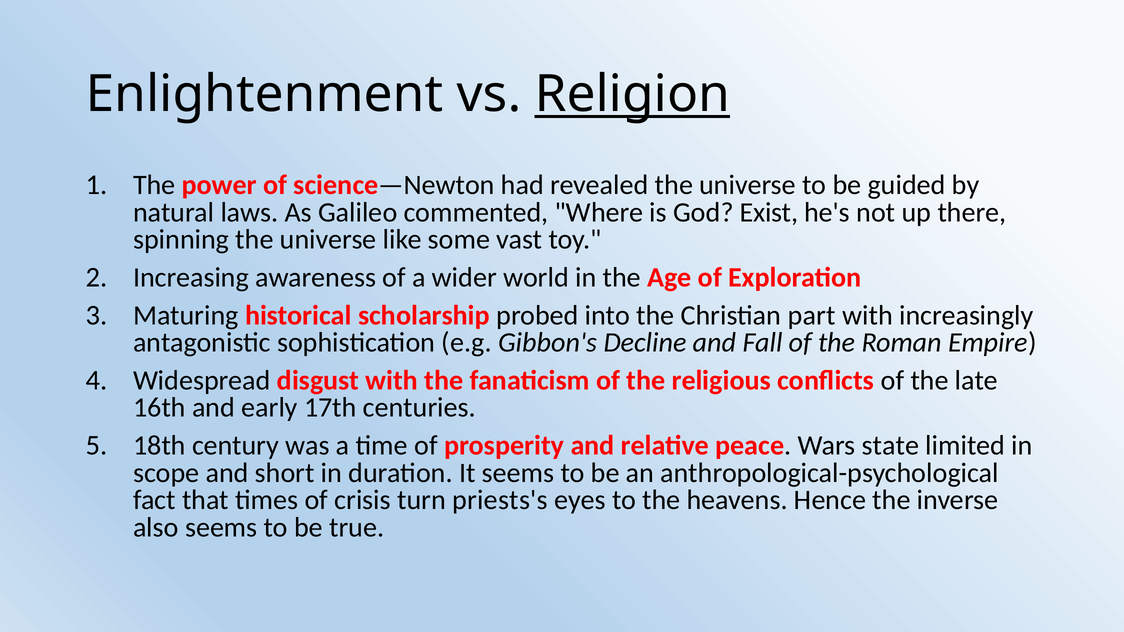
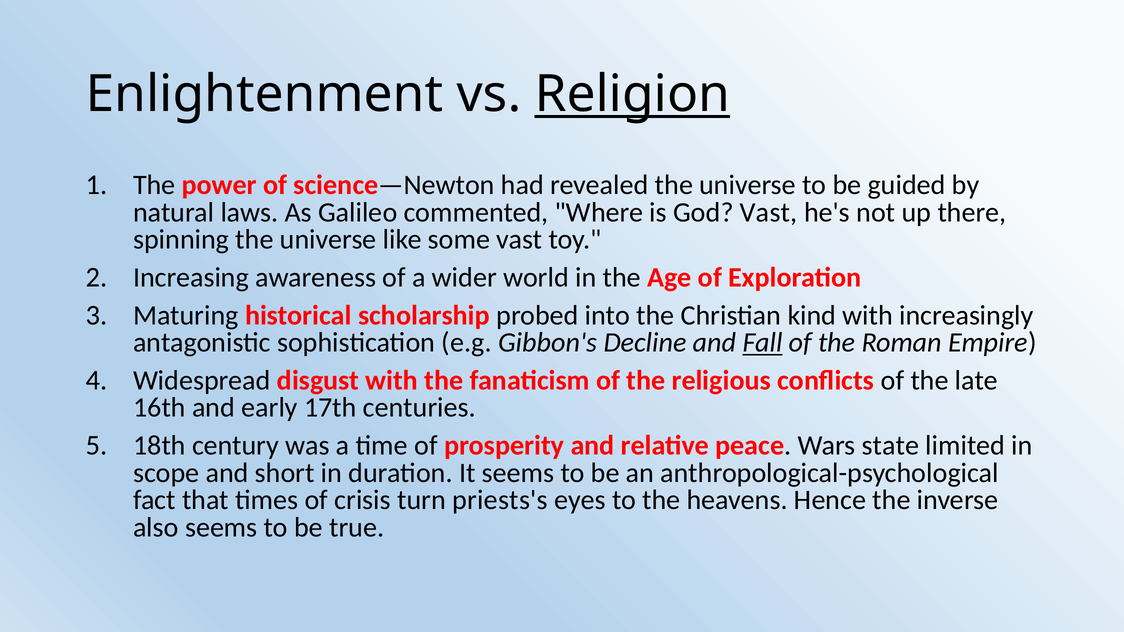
God Exist: Exist -> Vast
part: part -> kind
Fall underline: none -> present
